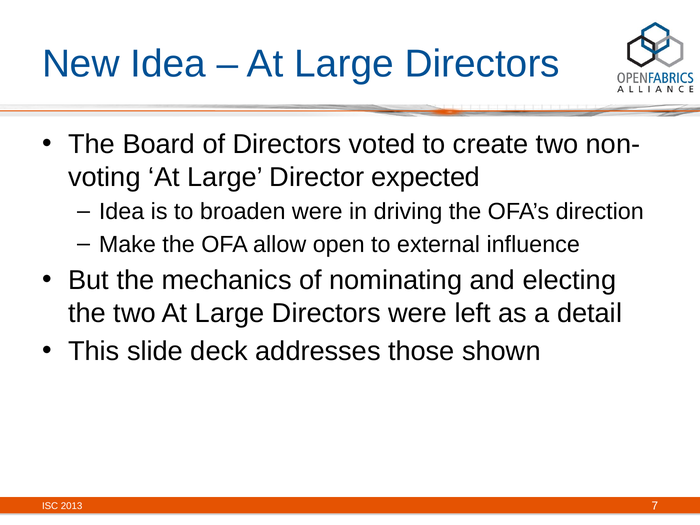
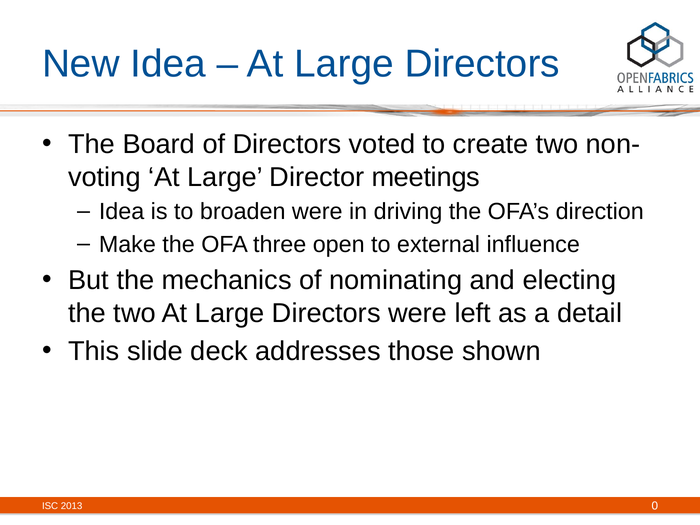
expected: expected -> meetings
allow: allow -> three
7: 7 -> 0
